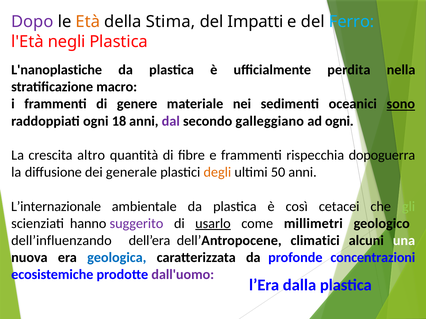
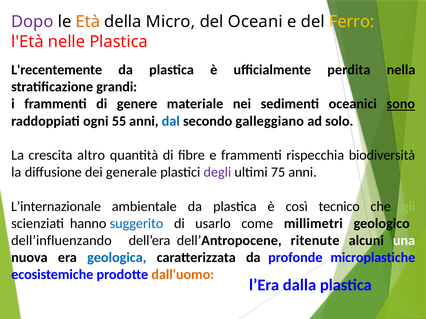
Stima: Stima -> Micro
Impatti: Impatti -> Oceani
Ferro colour: light blue -> yellow
negli: negli -> nelle
L'nanoplastiche: L'nanoplastiche -> L'recentemente
macro: macro -> grandi
18: 18 -> 55
dal colour: purple -> blue
ad ogni: ogni -> solo
dopoguerra: dopoguerra -> biodiversità
degli colour: orange -> purple
50: 50 -> 75
cetacei: cetacei -> tecnico
suggerito colour: purple -> blue
usarlo underline: present -> none
climatici: climatici -> ritenute
concentrazioni: concentrazioni -> microplastiche
dall'uomo colour: purple -> orange
